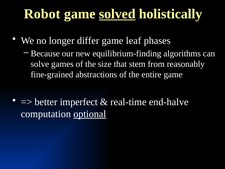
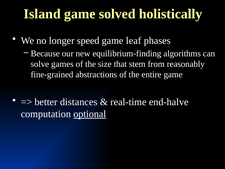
Robot: Robot -> Island
solved underline: present -> none
differ: differ -> speed
imperfect: imperfect -> distances
